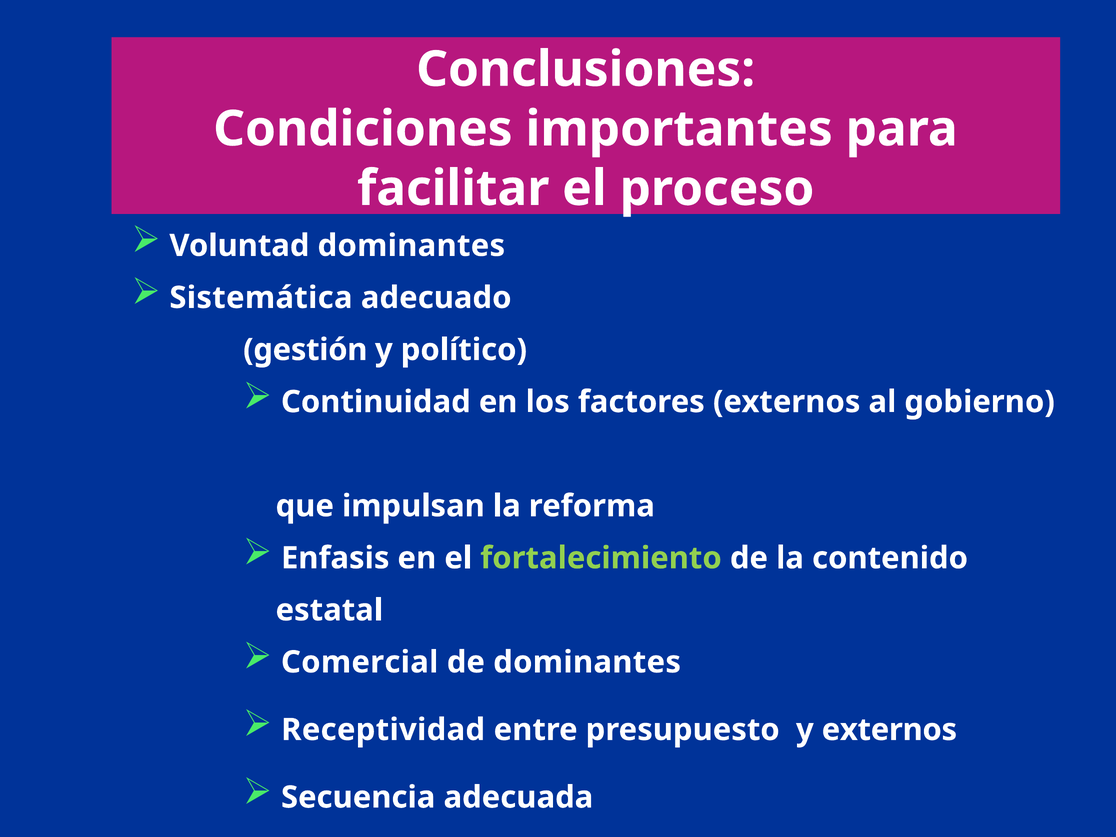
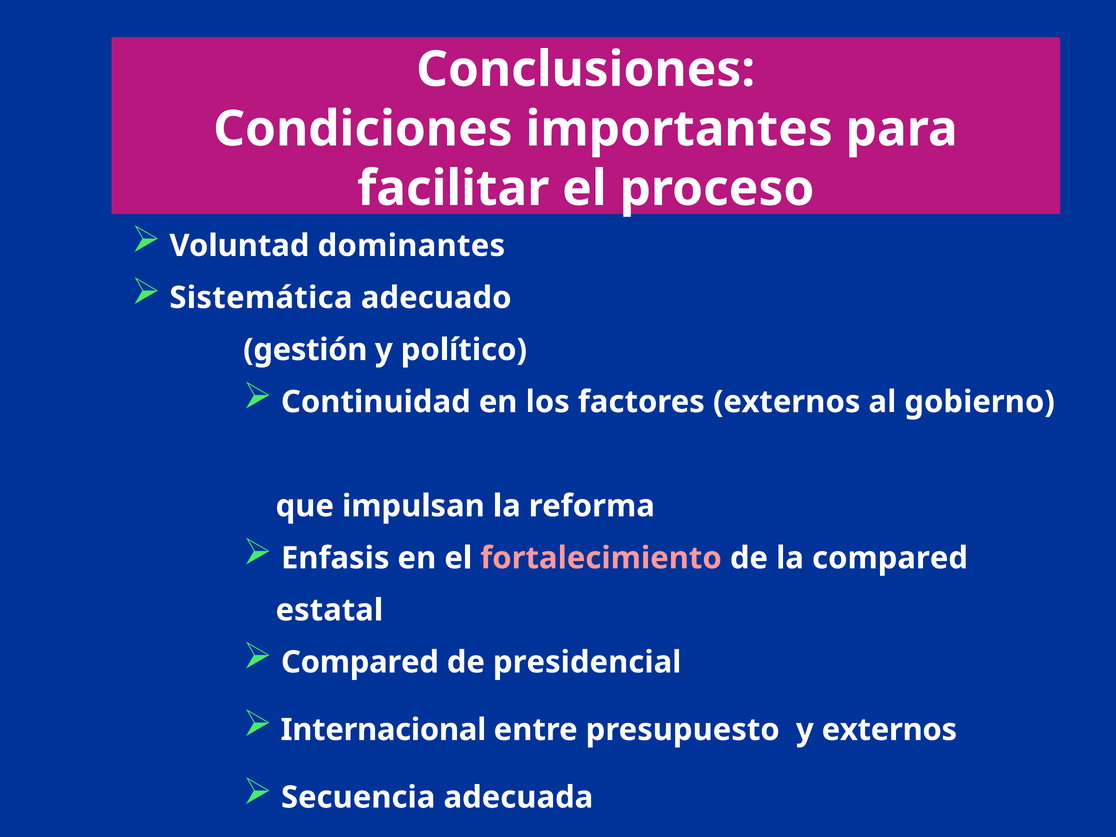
fortalecimiento colour: light green -> pink
la contenido: contenido -> compared
Comercial at (360, 662): Comercial -> Compared
de dominantes: dominantes -> presidencial
Receptividad: Receptividad -> Internacional
